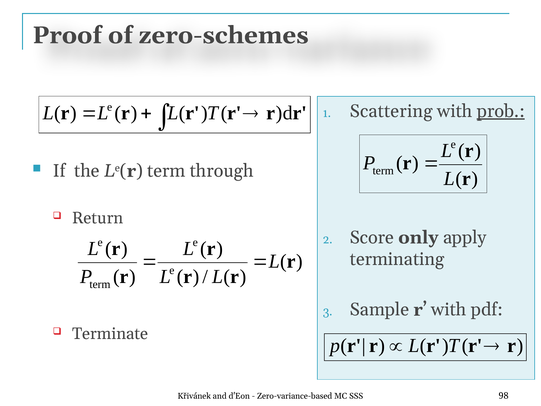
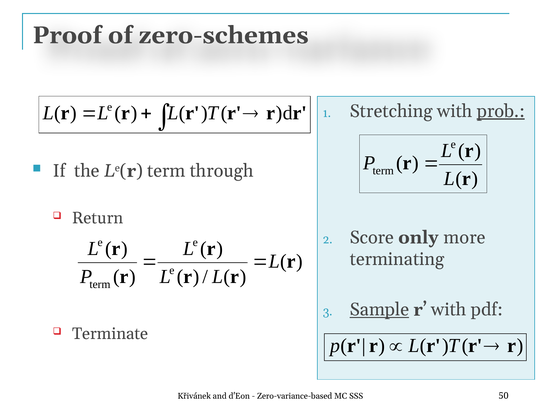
Scattering: Scattering -> Stretching
apply: apply -> more
Sample underline: none -> present
98: 98 -> 50
